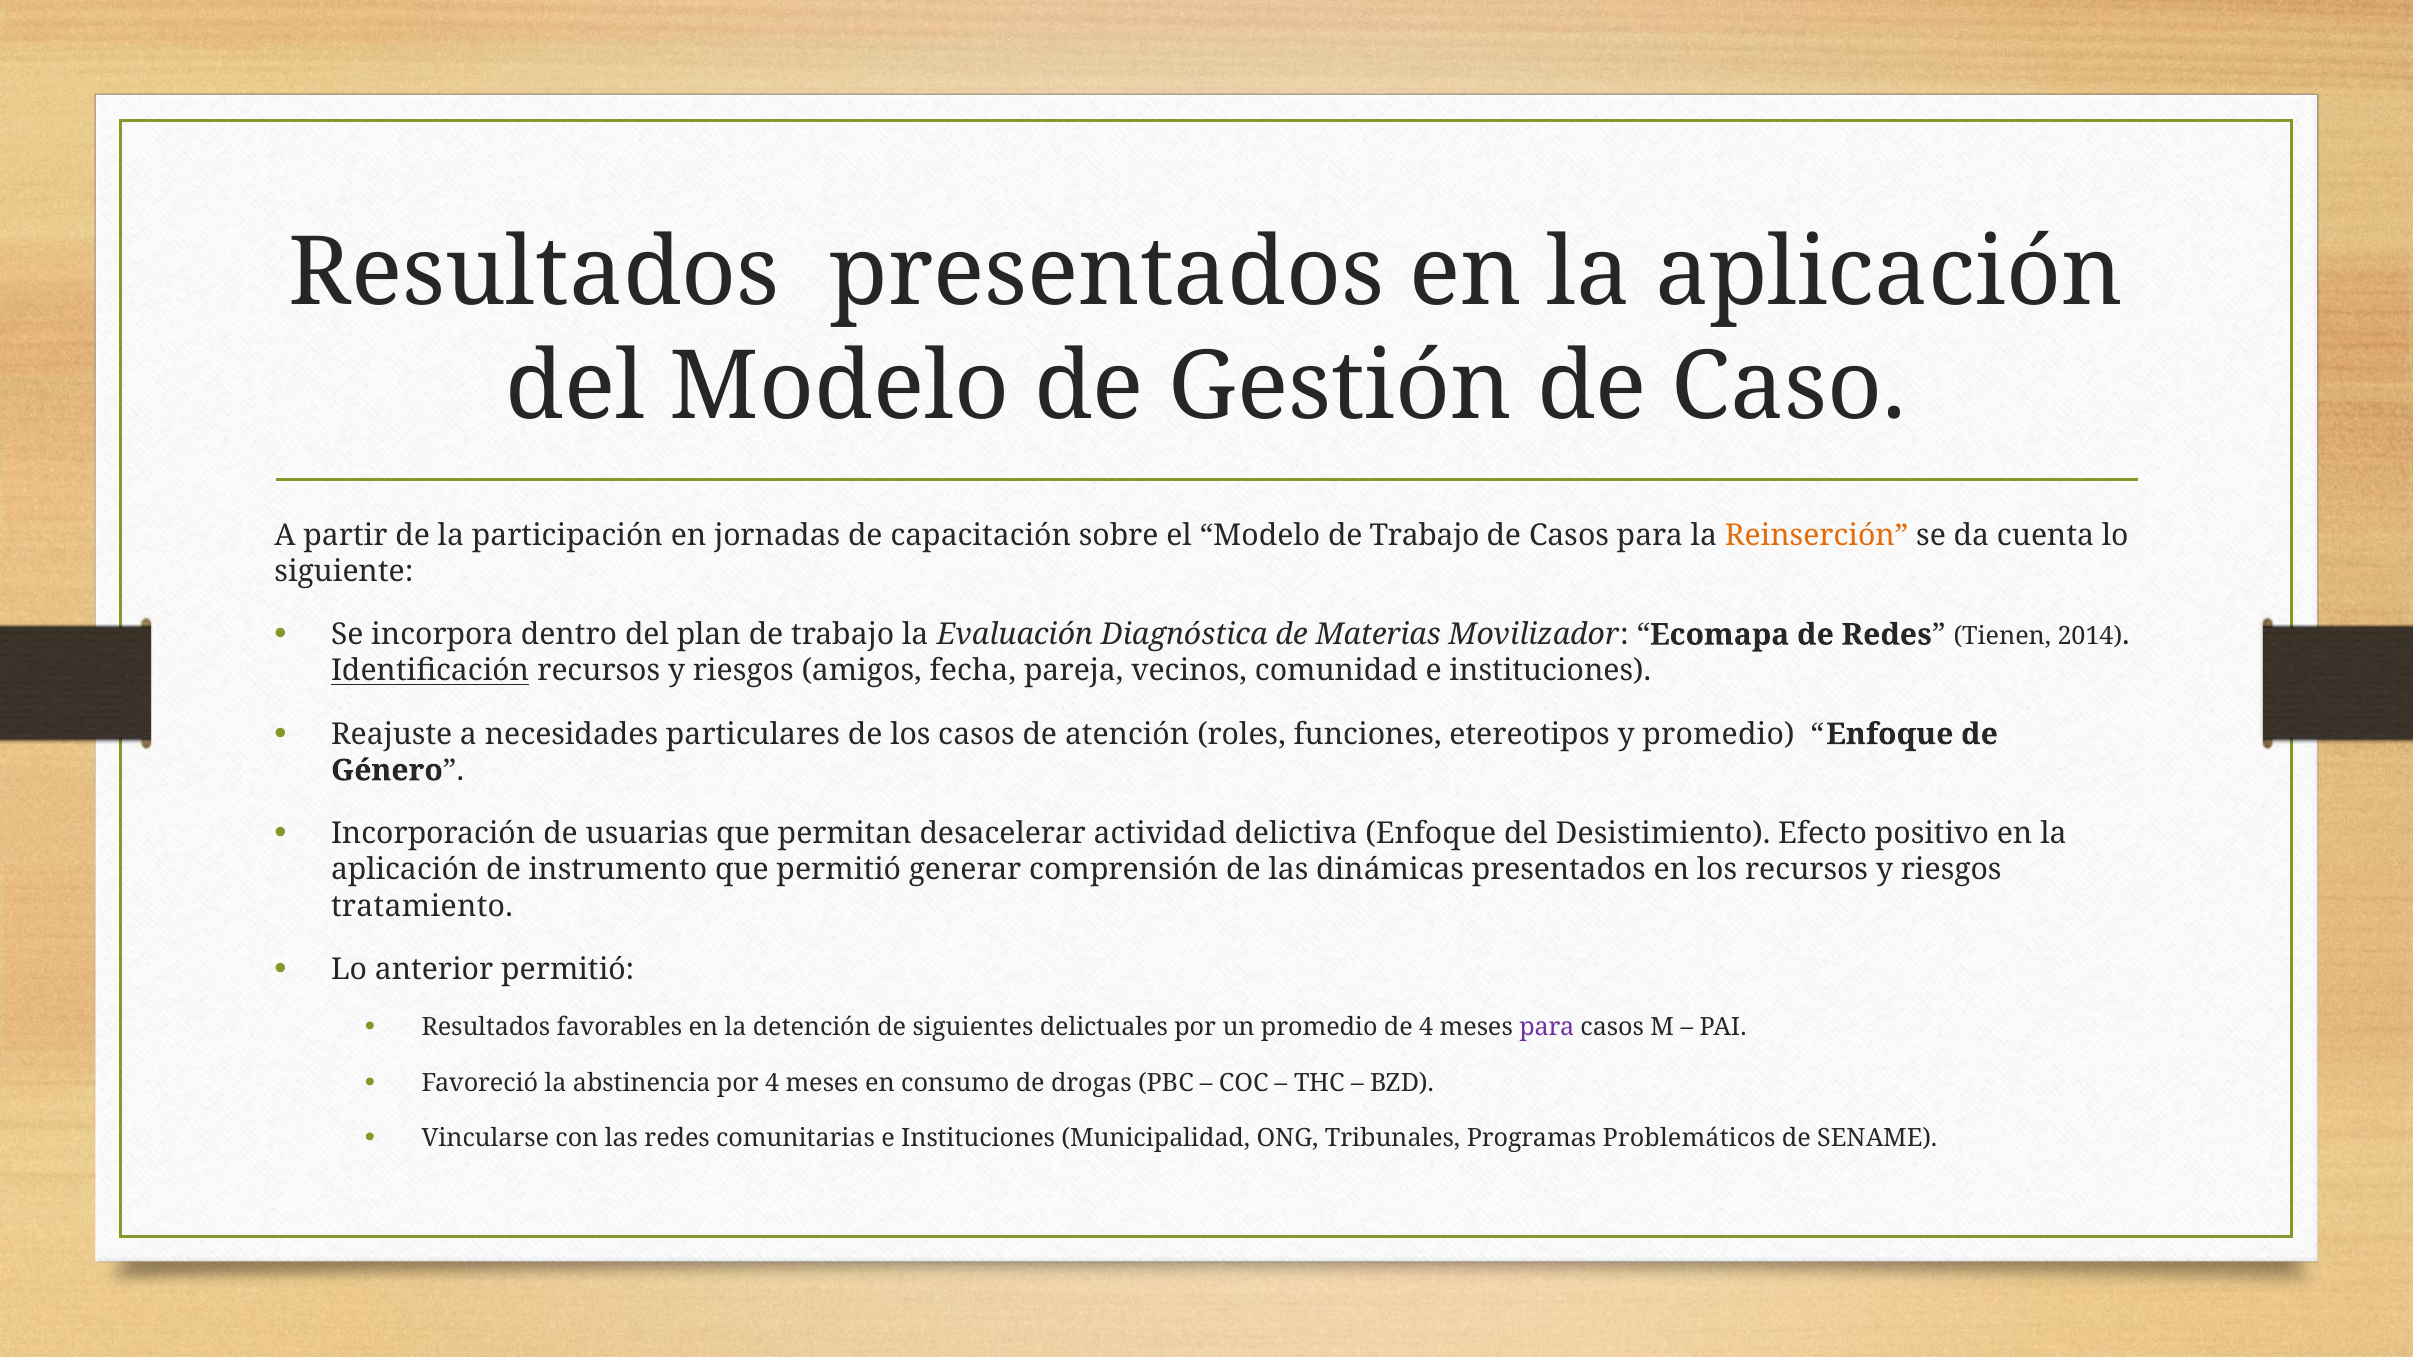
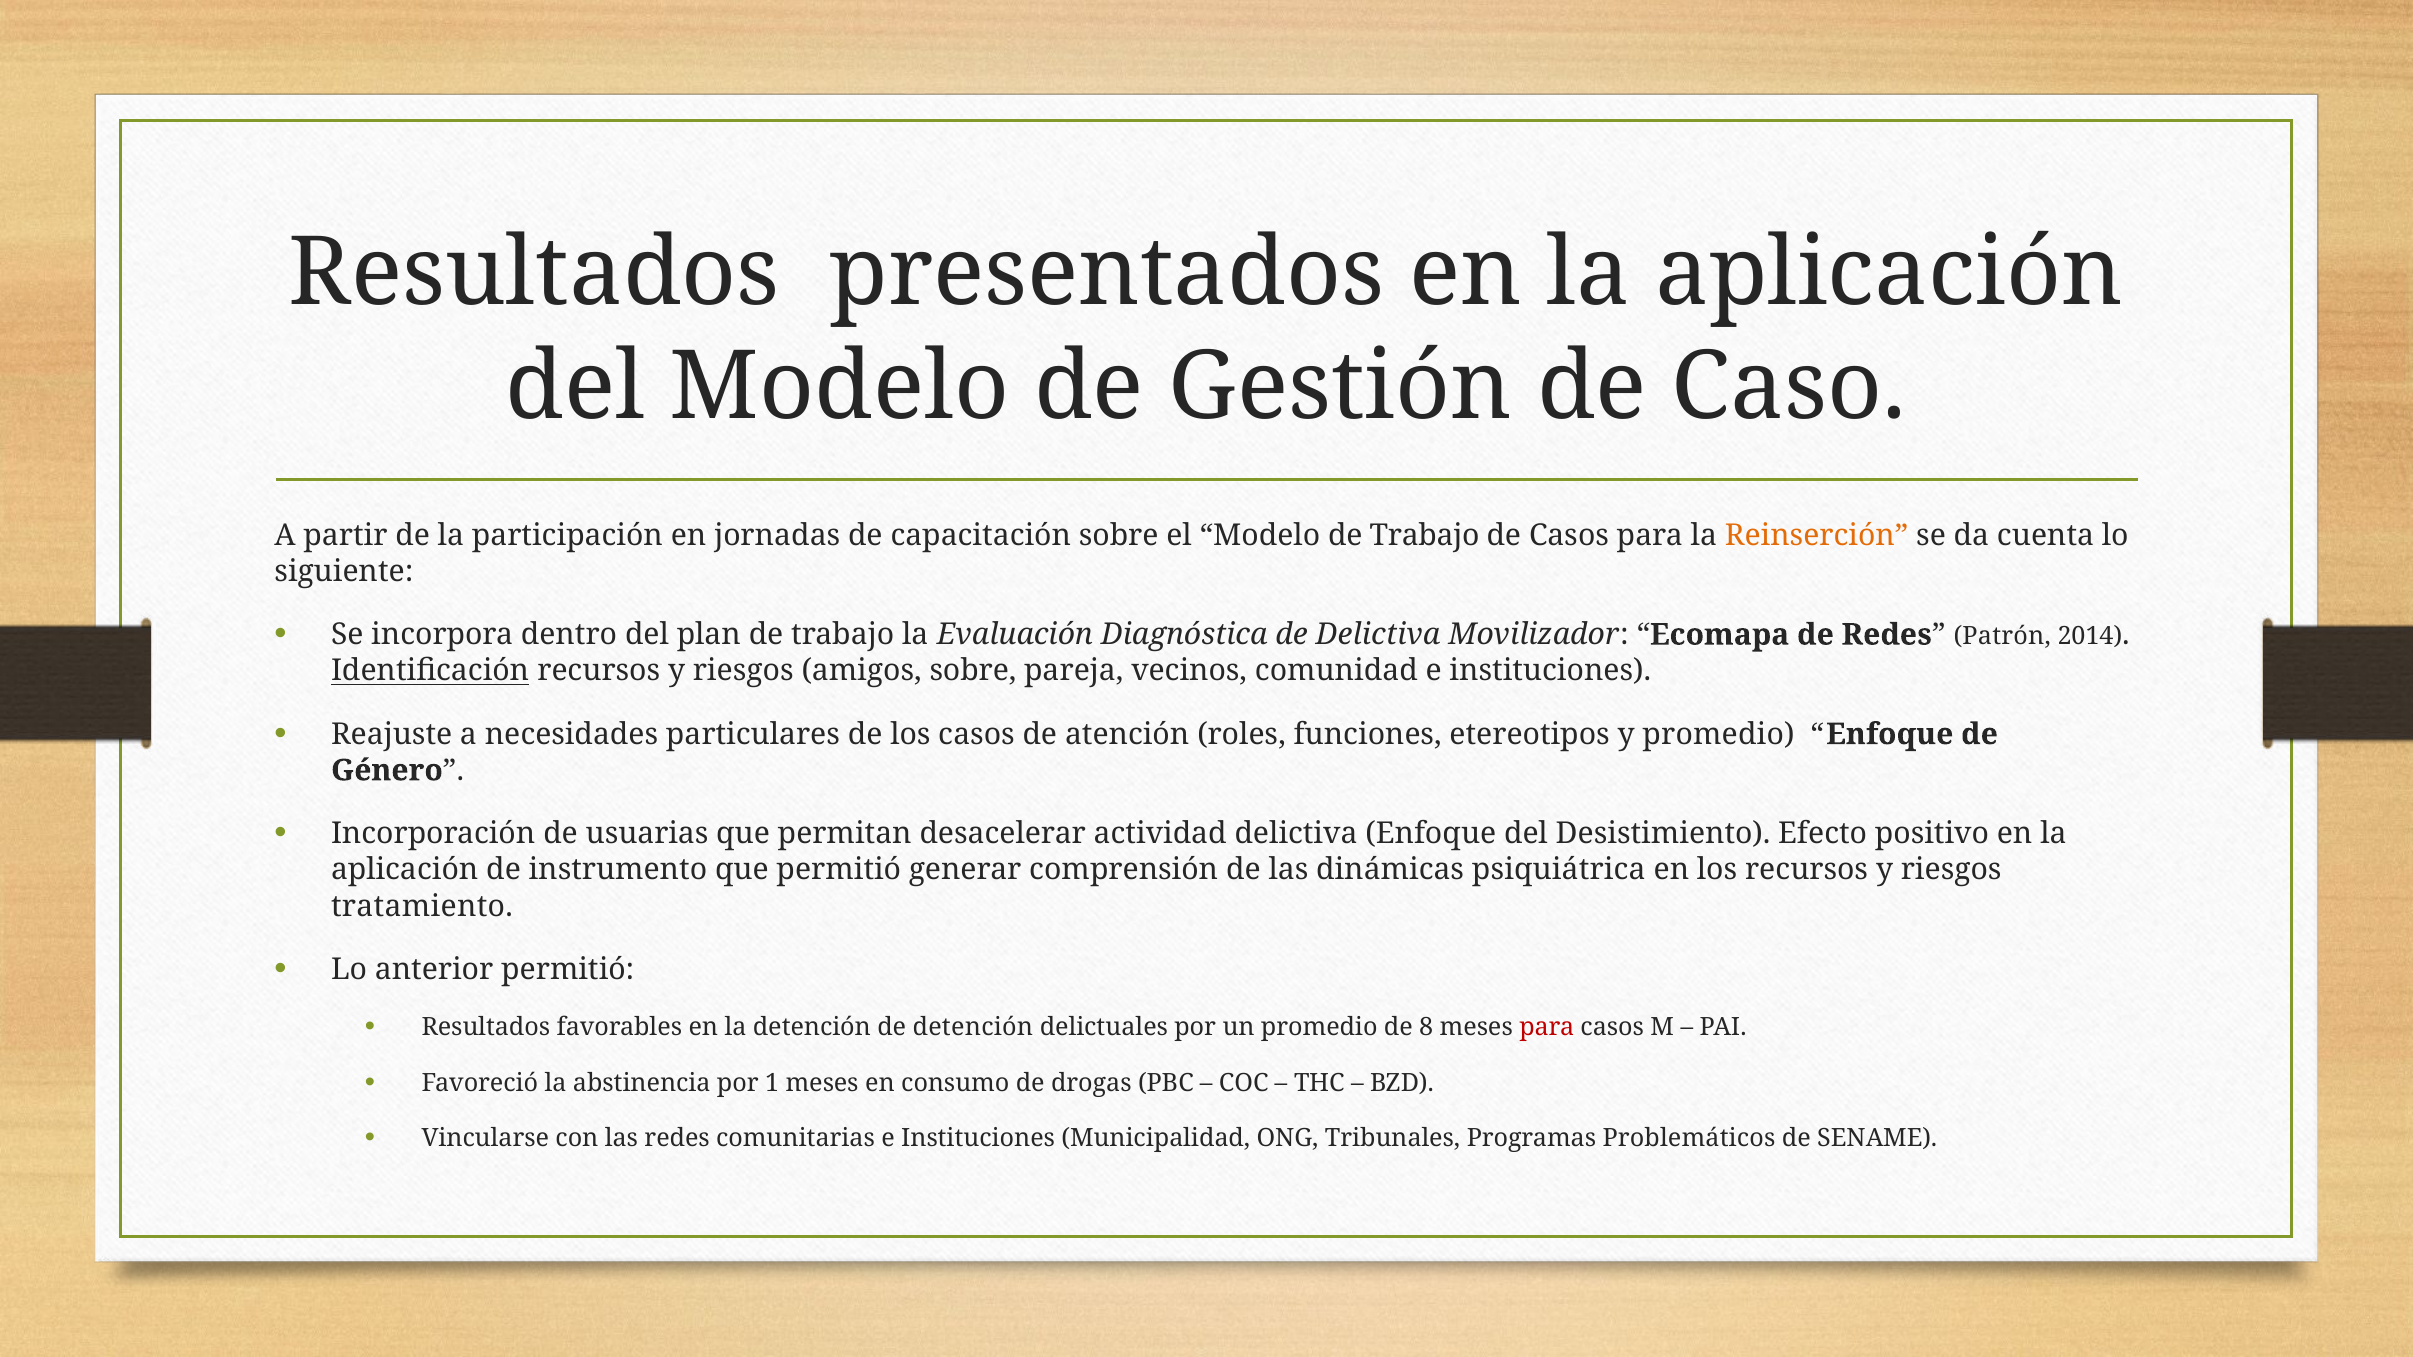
de Materias: Materias -> Delictiva
Tienen: Tienen -> Patrón
amigos fecha: fecha -> sobre
dinámicas presentados: presentados -> psiquiátrica
de siguientes: siguientes -> detención
de 4: 4 -> 8
para at (1547, 1028) colour: purple -> red
por 4: 4 -> 1
